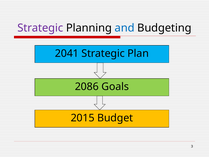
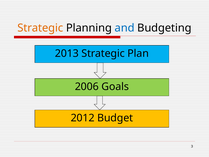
Strategic at (40, 28) colour: purple -> orange
2041: 2041 -> 2013
2086: 2086 -> 2006
2015: 2015 -> 2012
